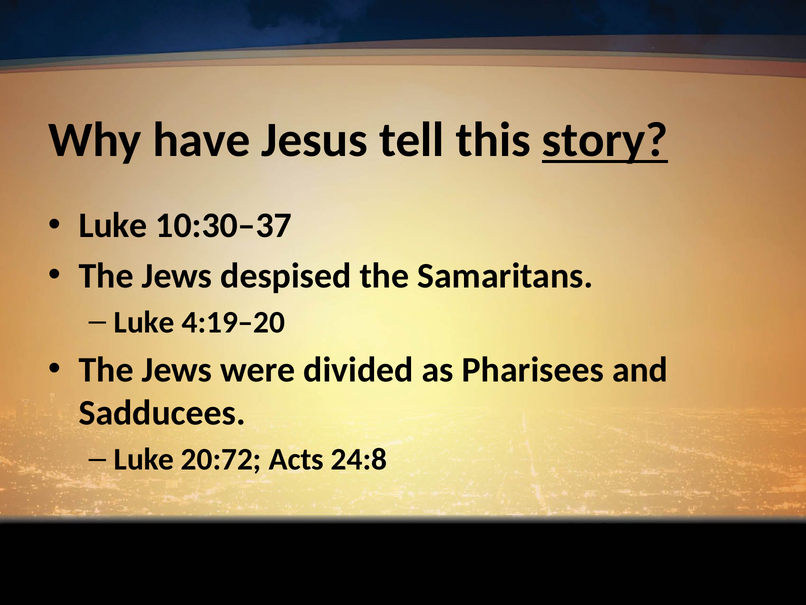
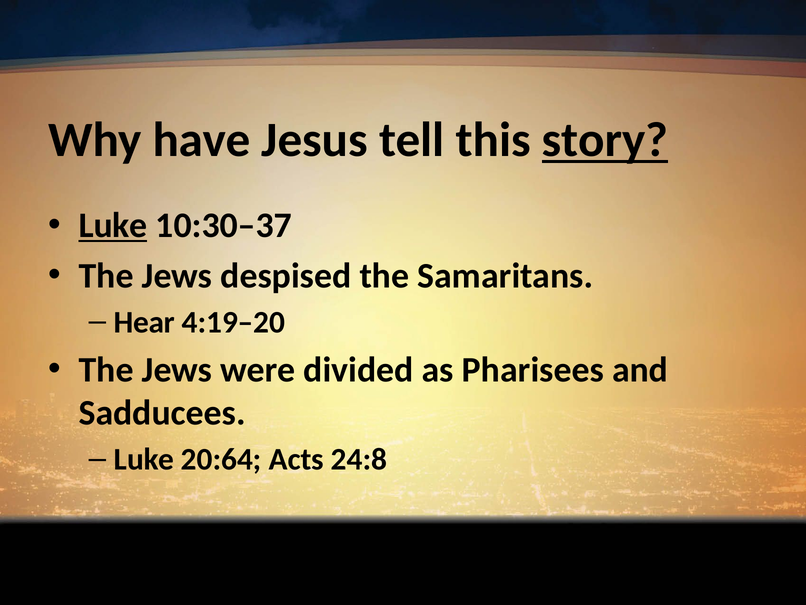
Luke at (113, 225) underline: none -> present
Luke at (144, 322): Luke -> Hear
20:72: 20:72 -> 20:64
